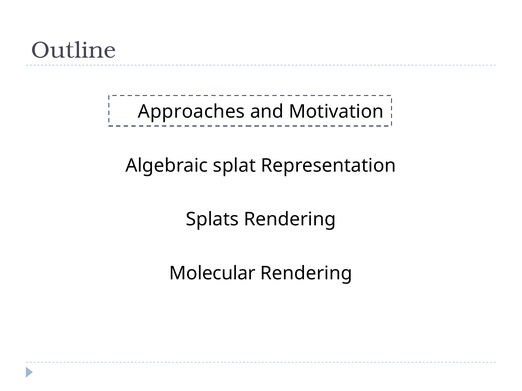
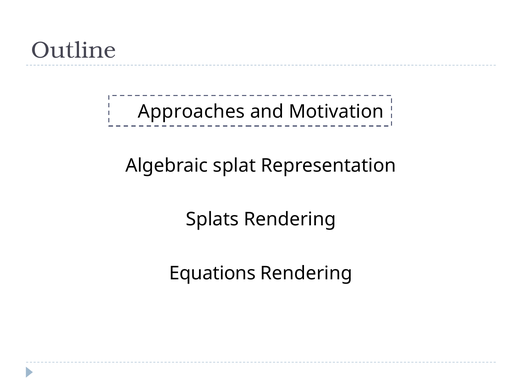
Molecular: Molecular -> Equations
